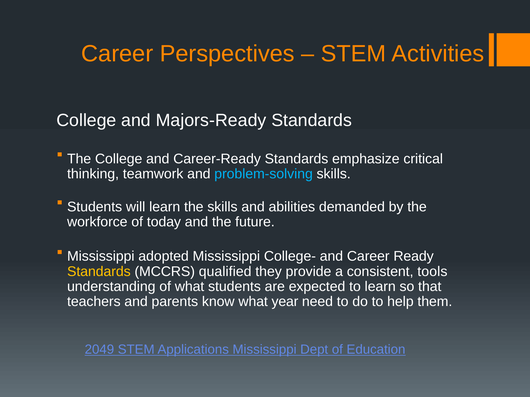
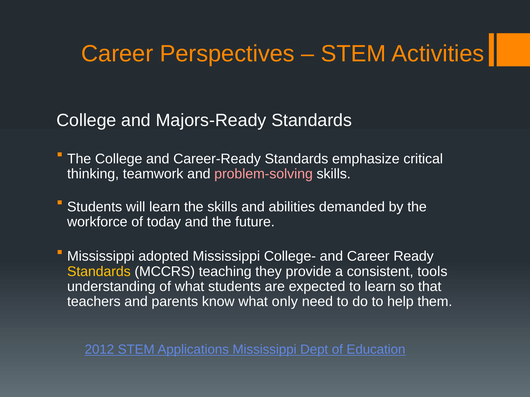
problem-solving colour: light blue -> pink
qualified: qualified -> teaching
year: year -> only
2049: 2049 -> 2012
